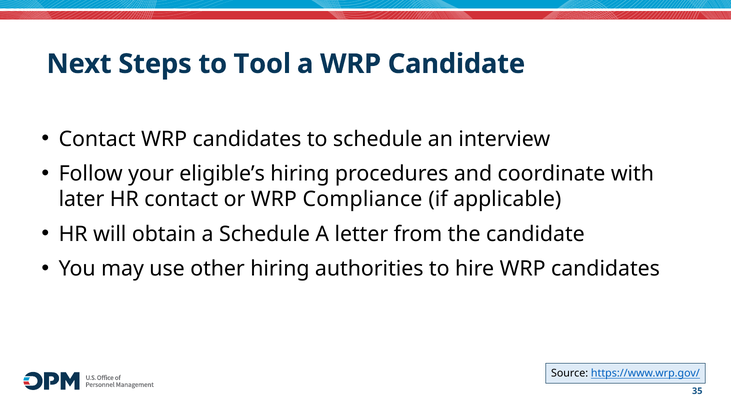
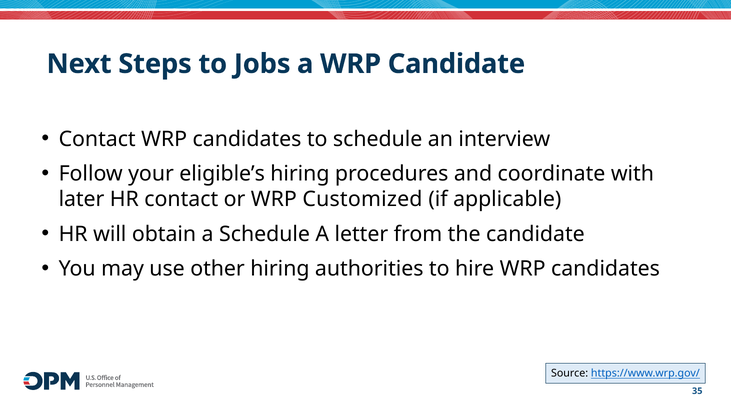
Tool: Tool -> Jobs
Compliance: Compliance -> Customized
